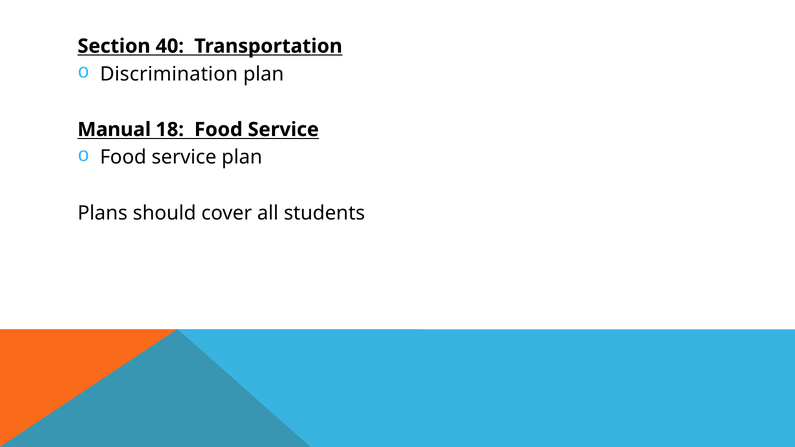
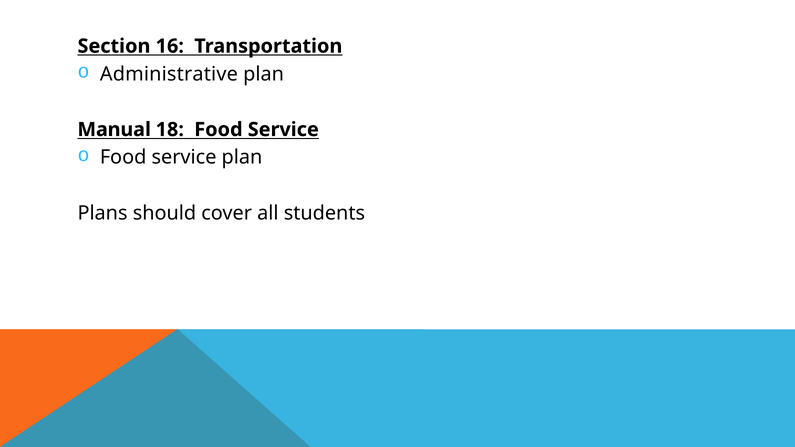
40: 40 -> 16
Discrimination: Discrimination -> Administrative
